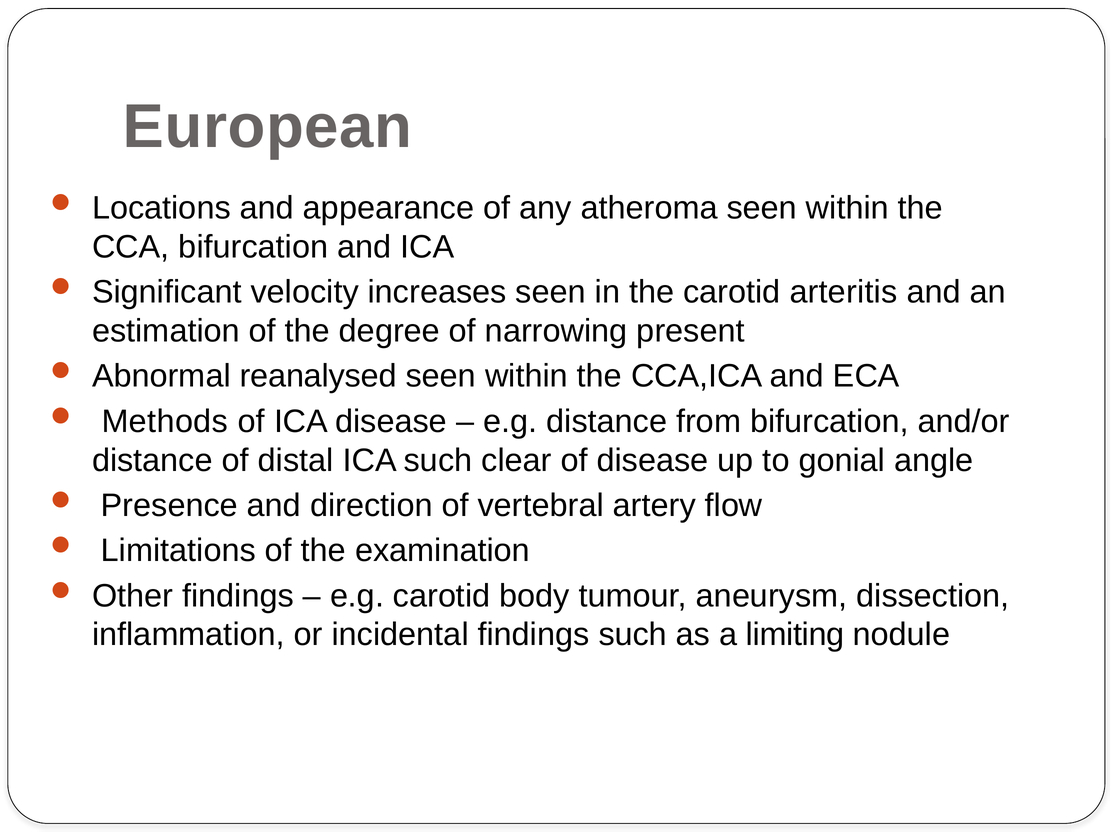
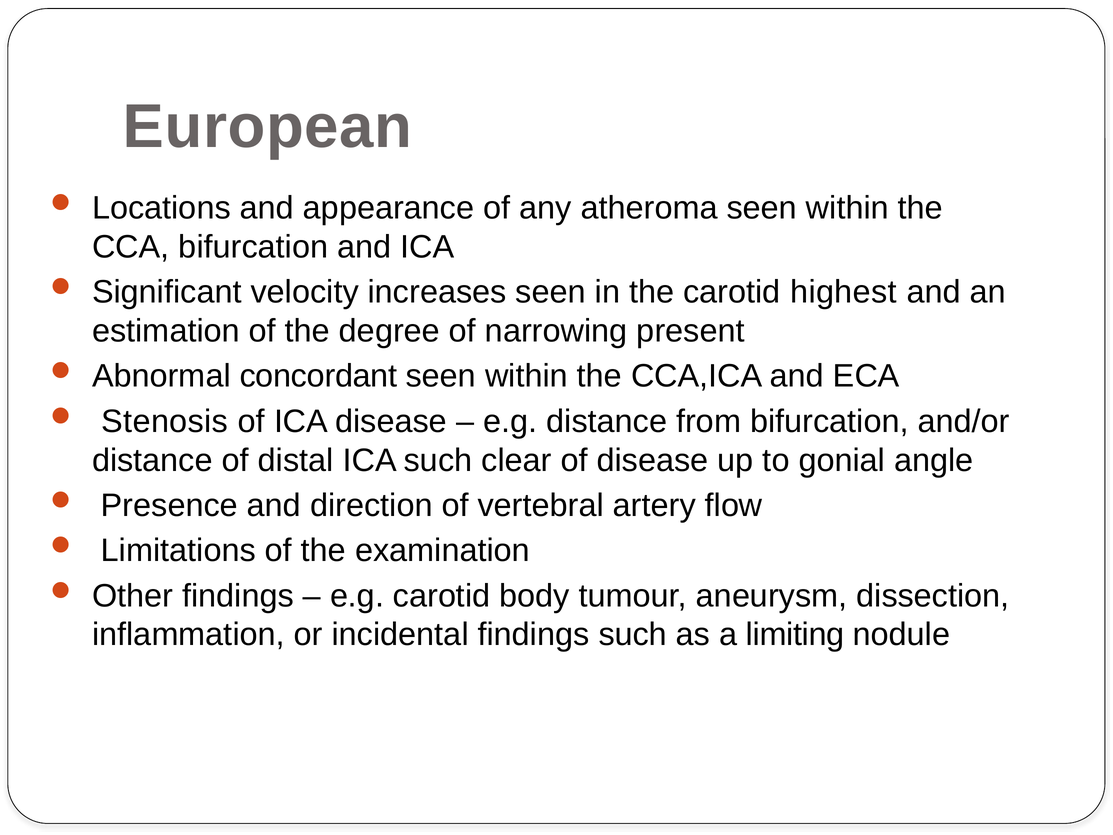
arteritis: arteritis -> highest
reanalysed: reanalysed -> concordant
Methods: Methods -> Stenosis
